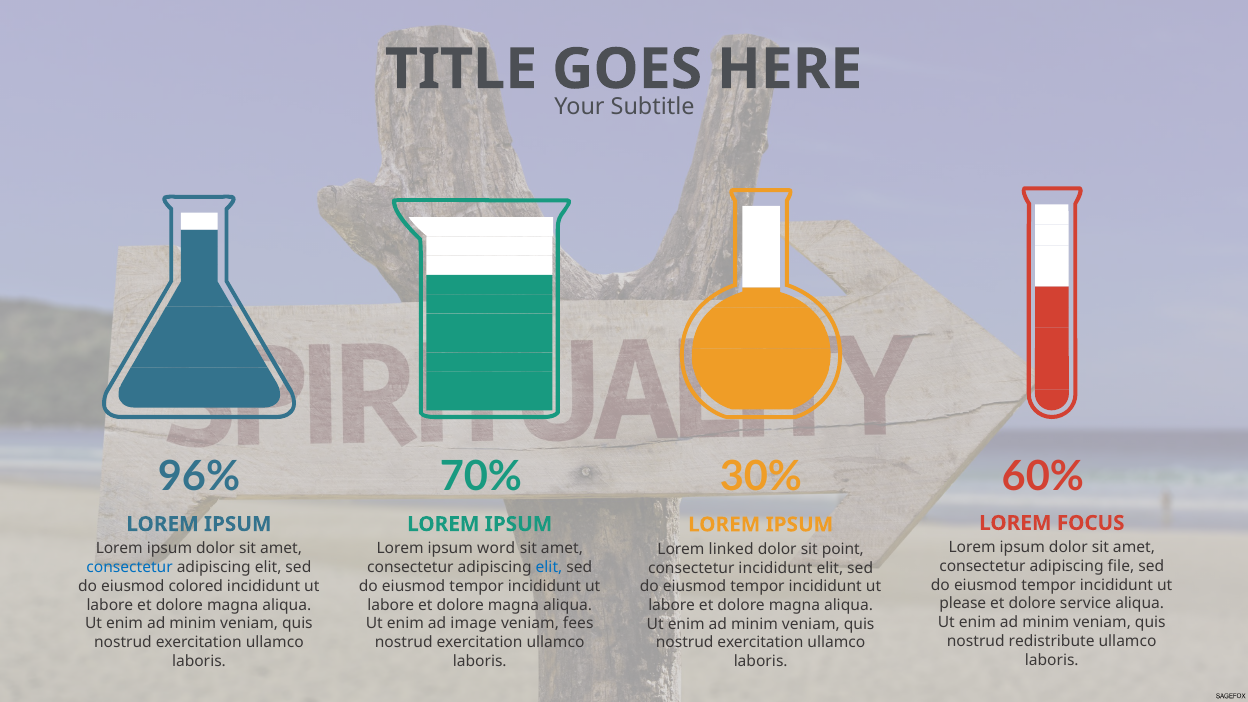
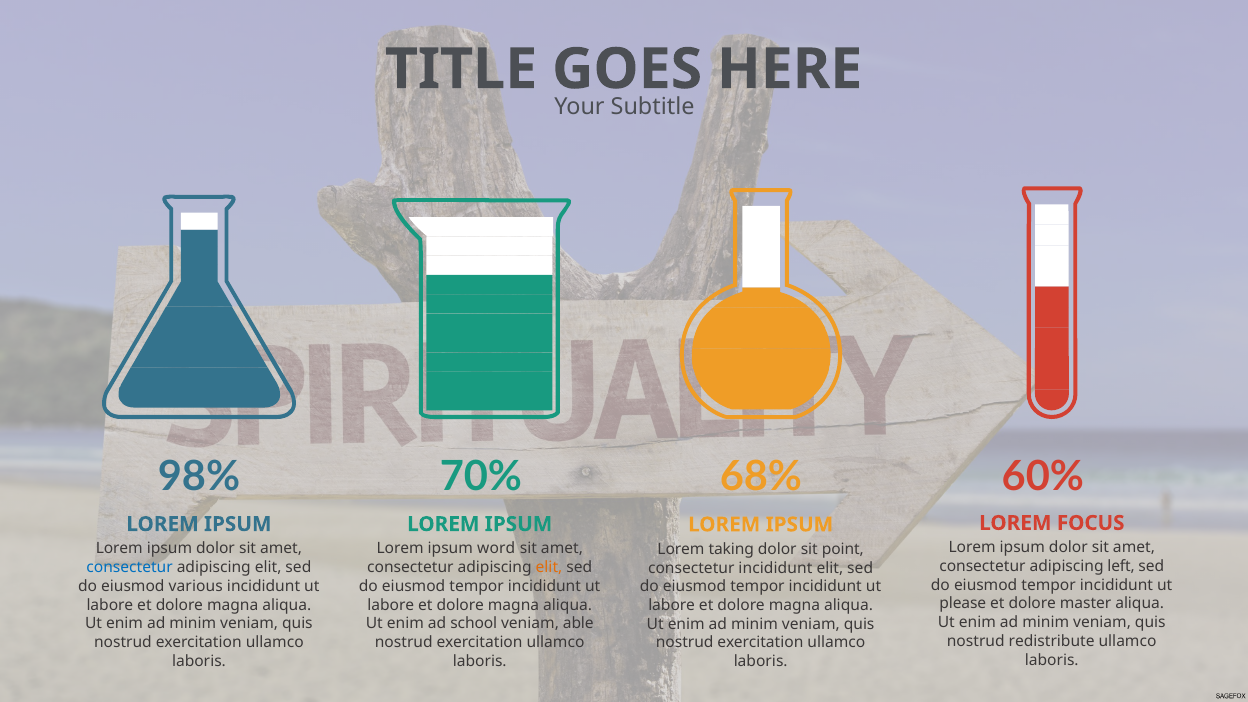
96%: 96% -> 98%
30%: 30% -> 68%
linked: linked -> taking
file: file -> left
elit at (549, 568) colour: blue -> orange
colored: colored -> various
service: service -> master
image: image -> school
fees: fees -> able
